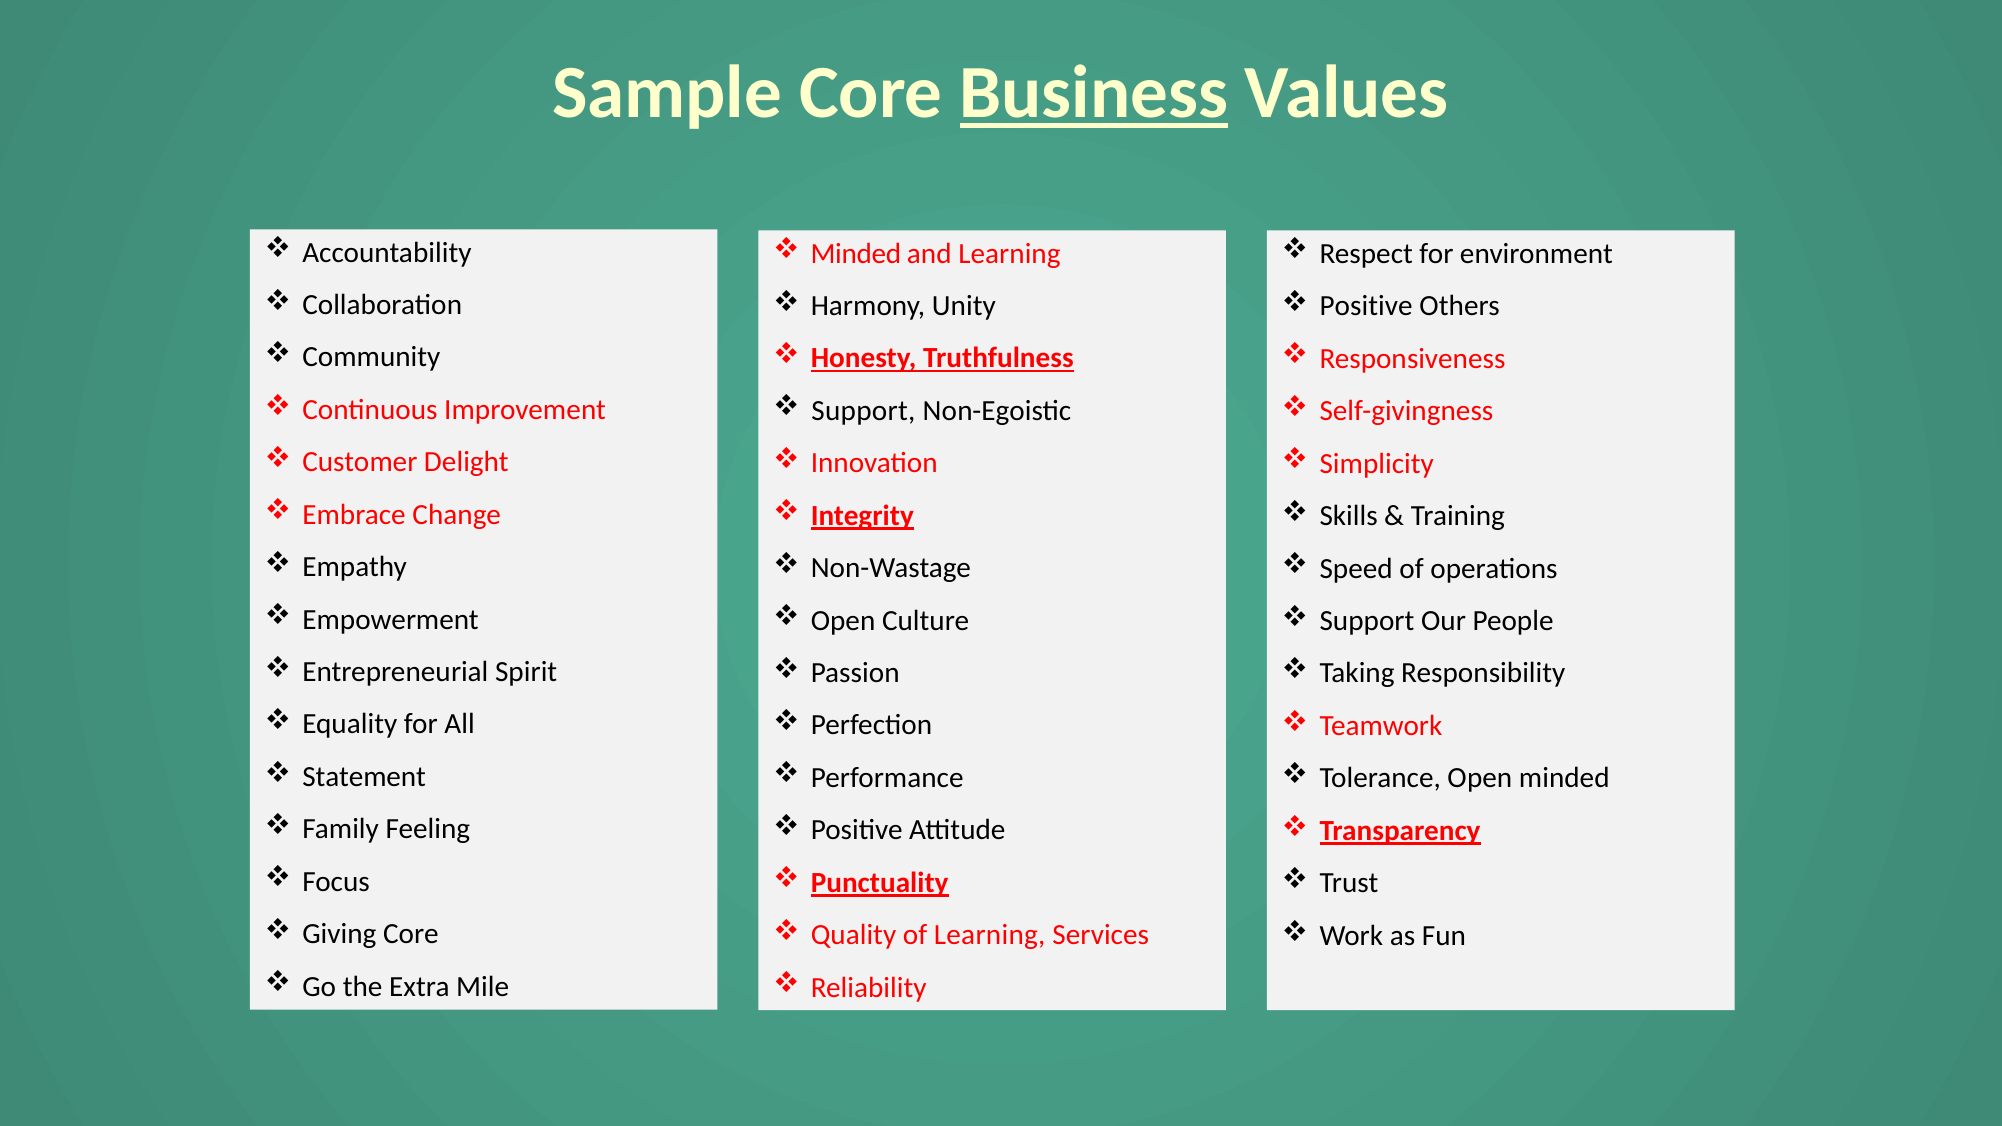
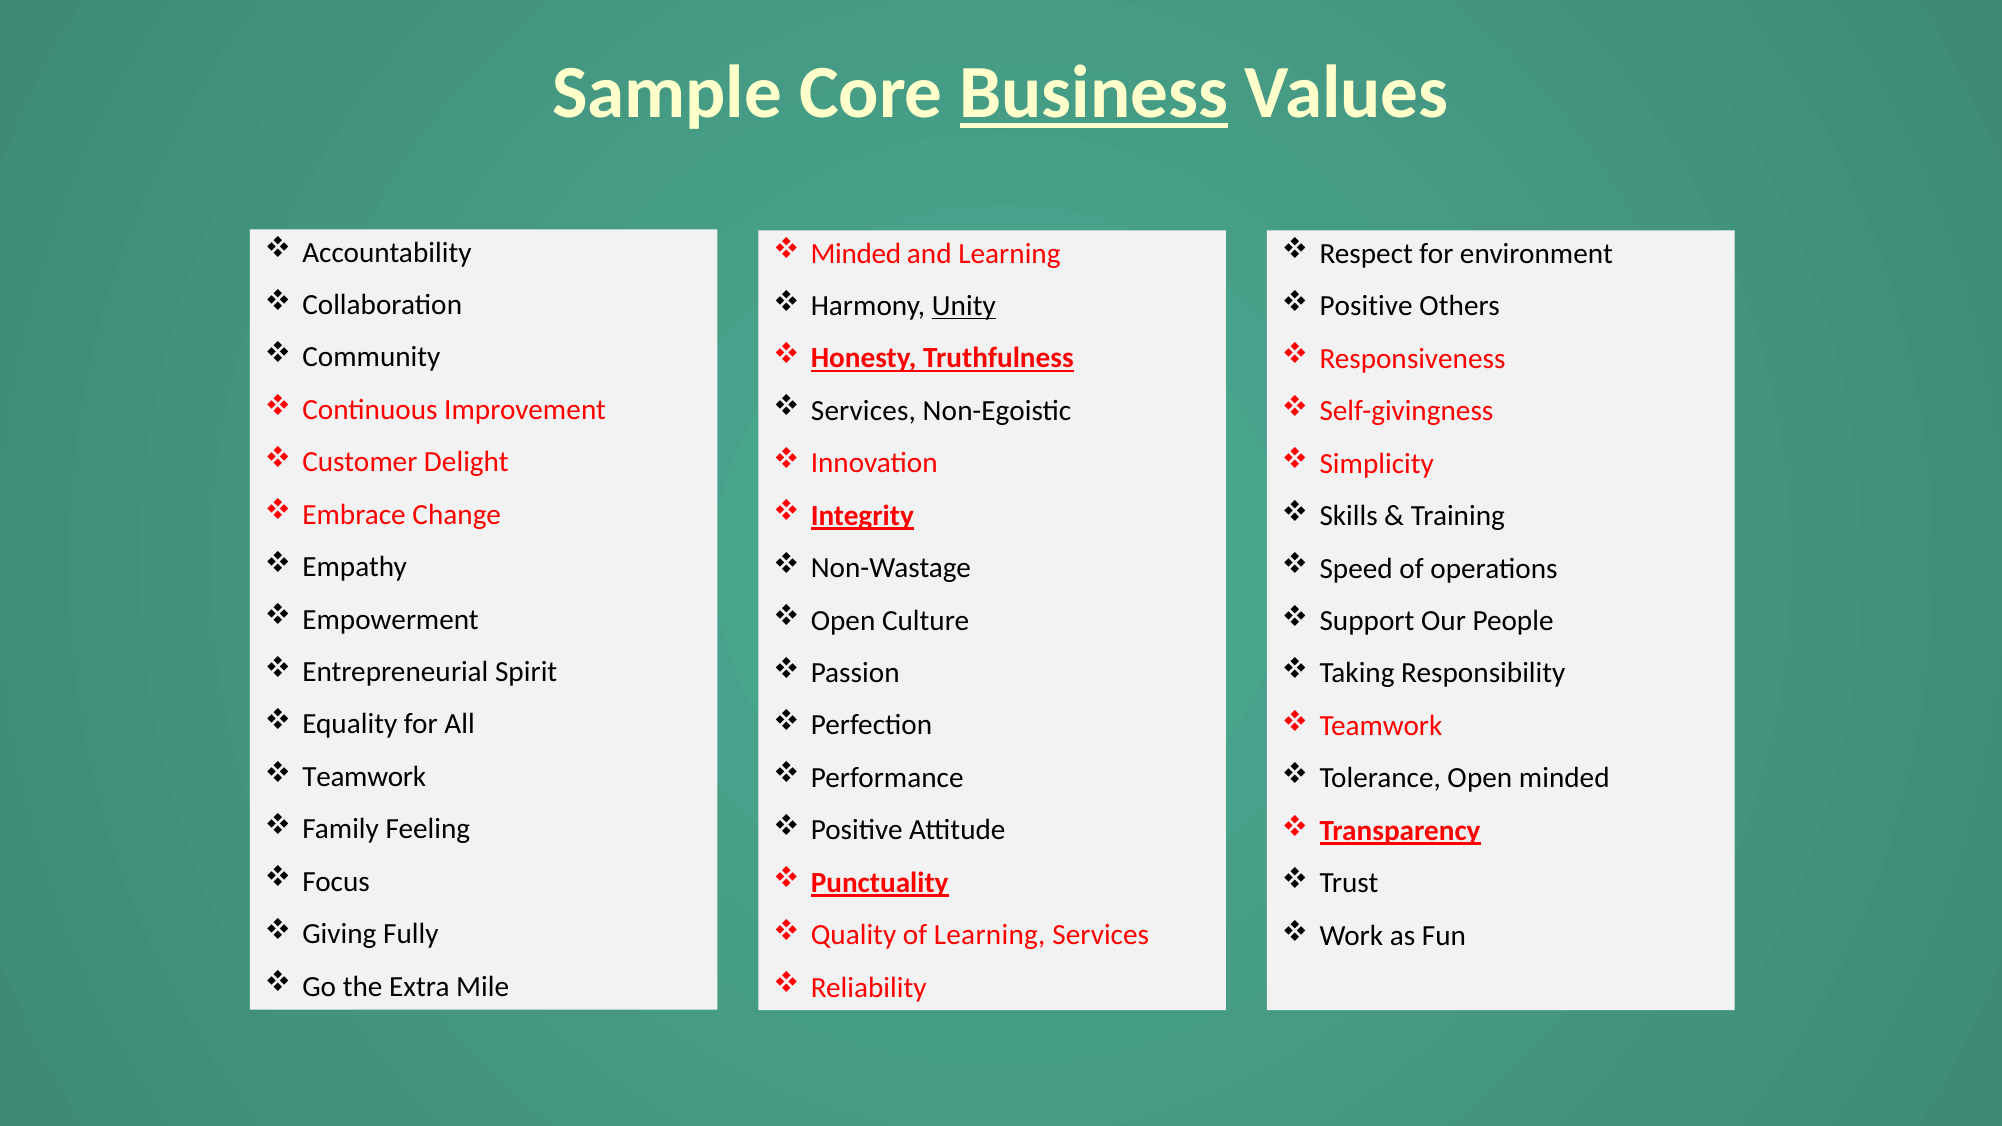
Unity underline: none -> present
Support at (863, 411): Support -> Services
Statement at (364, 777): Statement -> Teamwork
Giving Core: Core -> Fully
